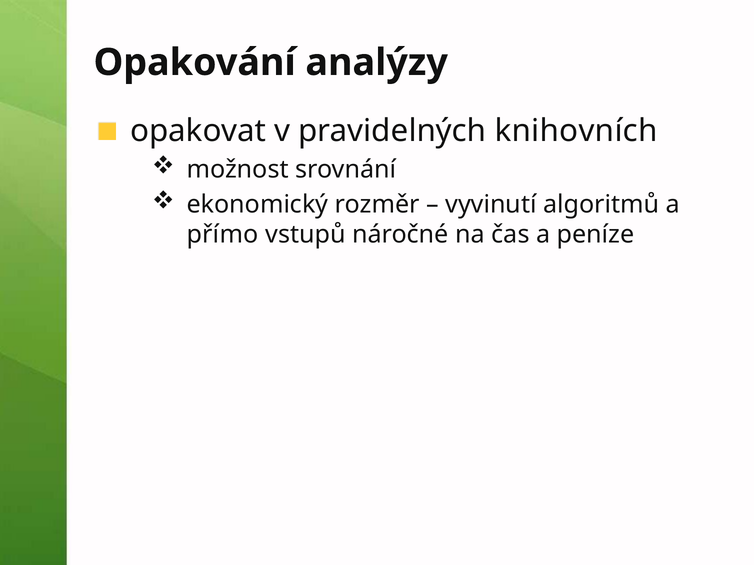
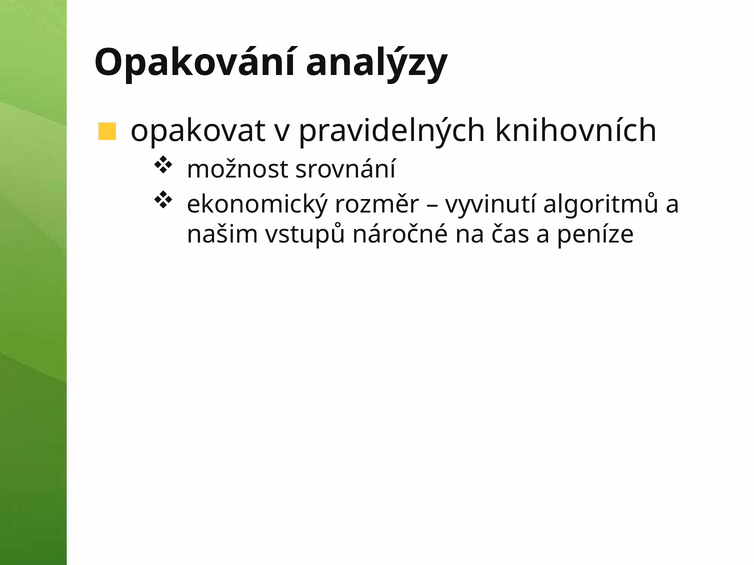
přímo: přímo -> našim
